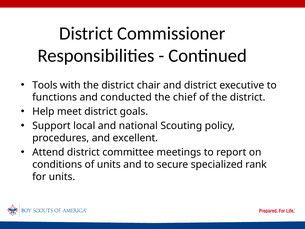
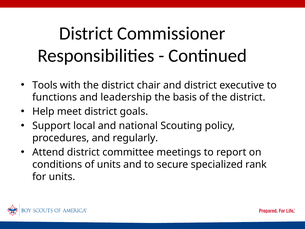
conducted: conducted -> leadership
chief: chief -> basis
excellent: excellent -> regularly
